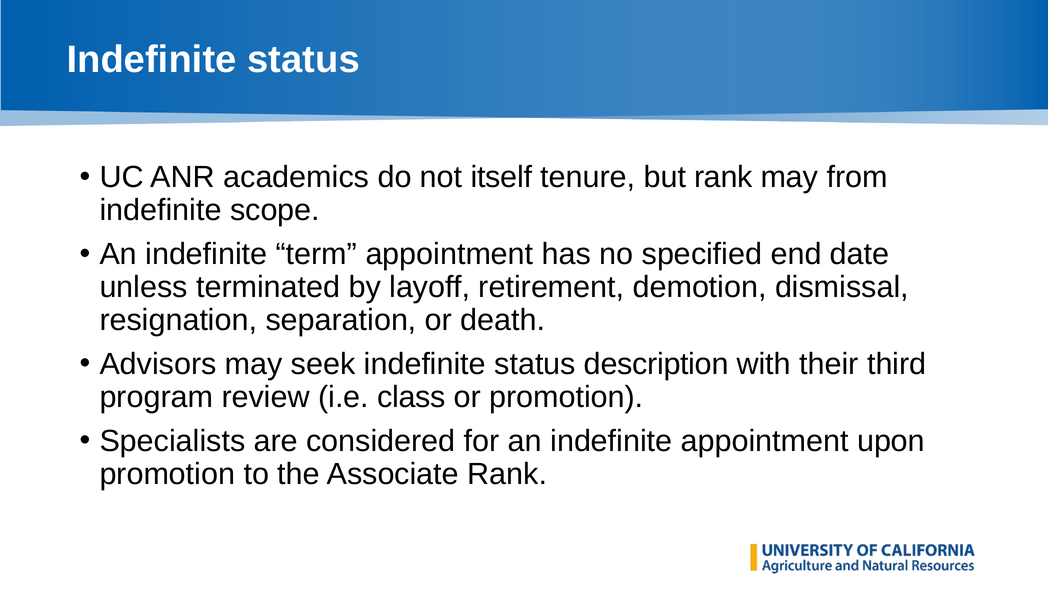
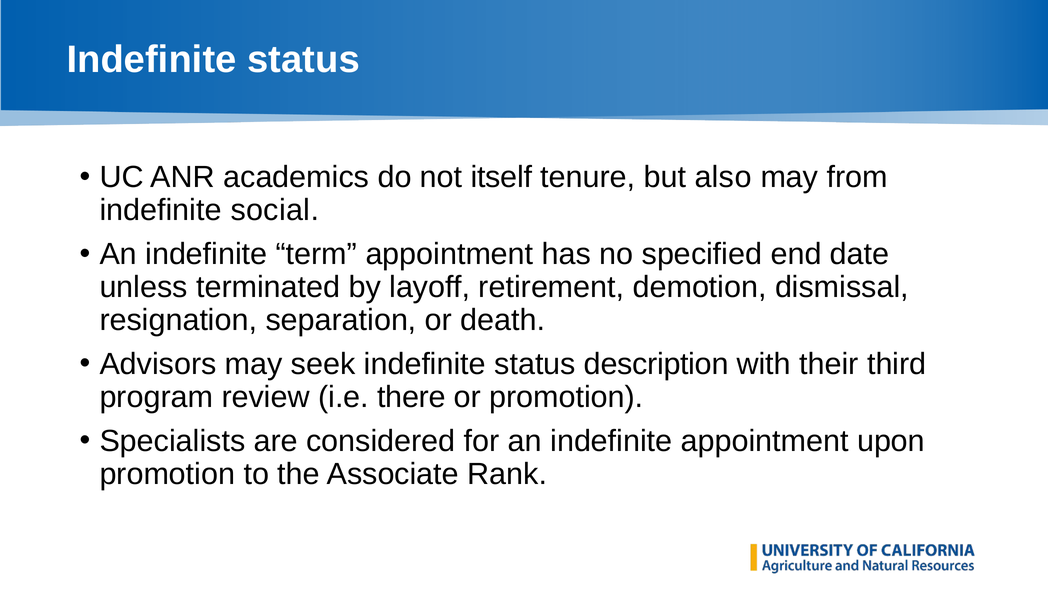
but rank: rank -> also
scope: scope -> social
class: class -> there
